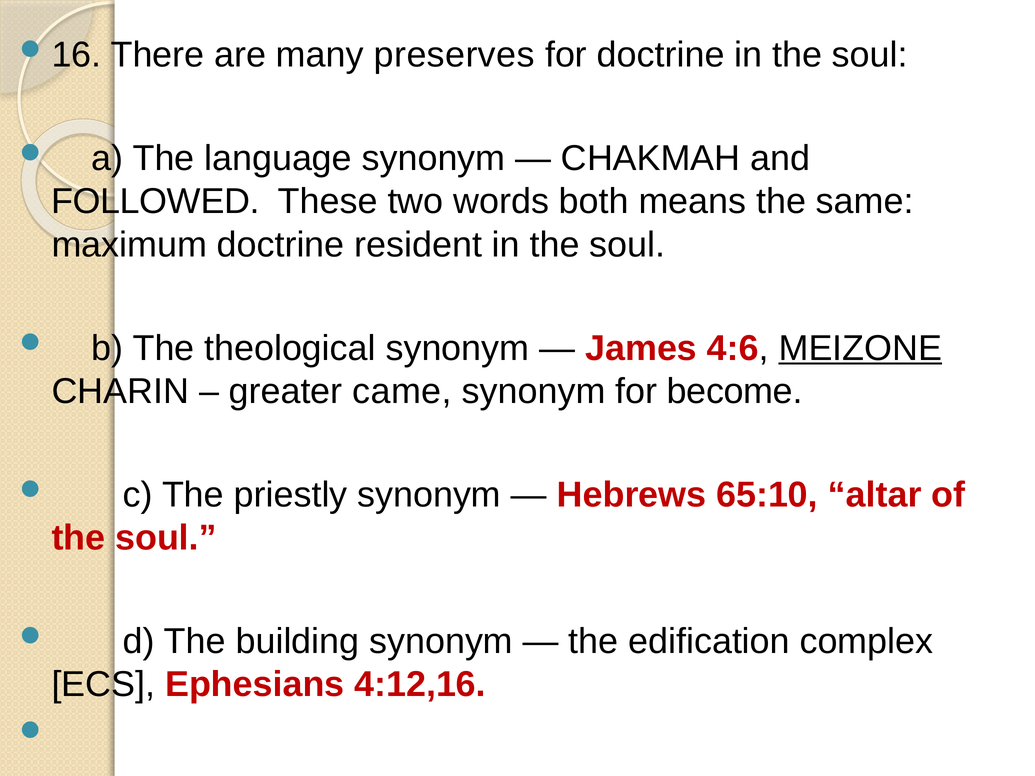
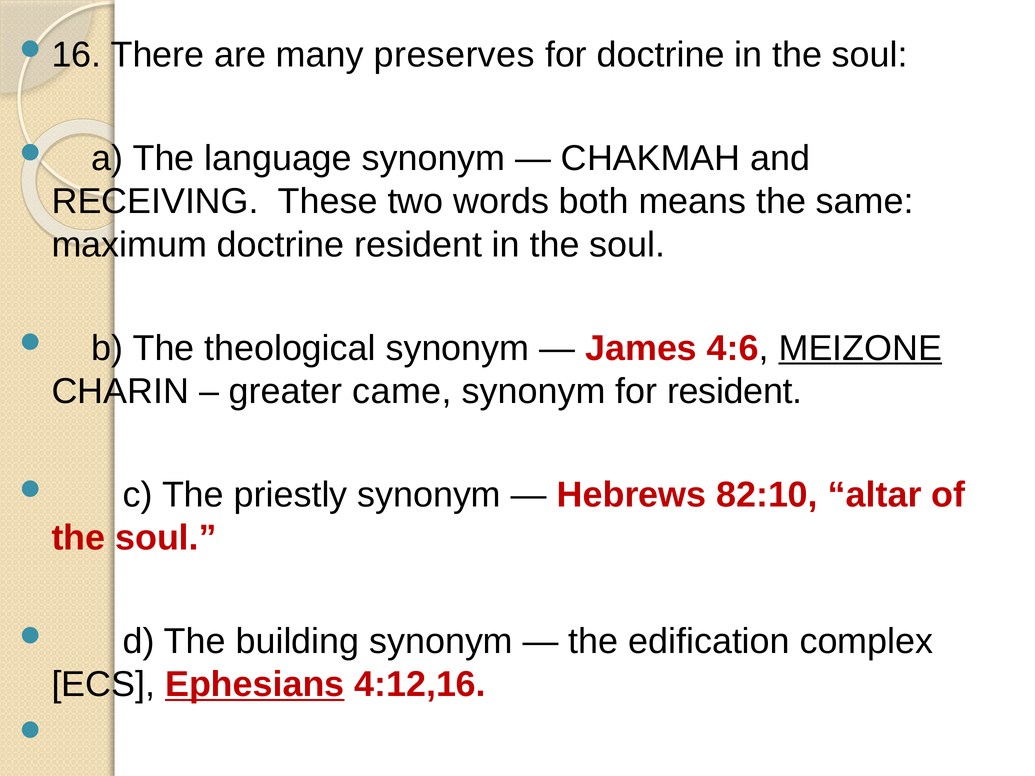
FOLLOWED: FOLLOWED -> RECEIVING
for become: become -> resident
65:10: 65:10 -> 82:10
Ephesians underline: none -> present
